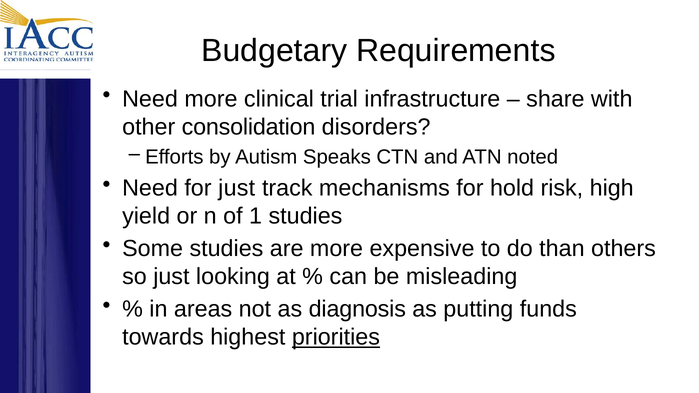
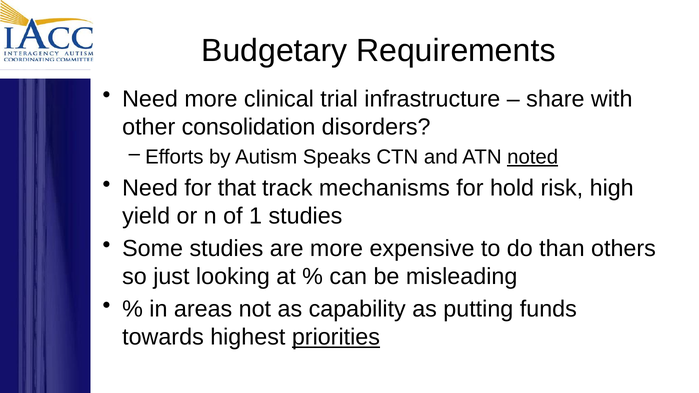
noted underline: none -> present
for just: just -> that
diagnosis: diagnosis -> capability
